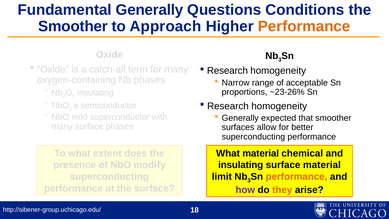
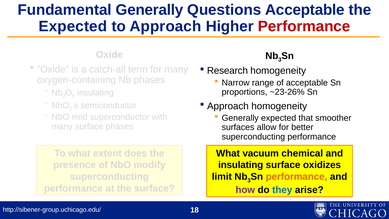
Questions Conditions: Conditions -> Acceptable
Smoother at (73, 26): Smoother -> Expected
Performance at (304, 26) colour: orange -> red
Research at (228, 106): Research -> Approach
What material: material -> vacuum
surface material: material -> oxidizes
they colour: orange -> blue
